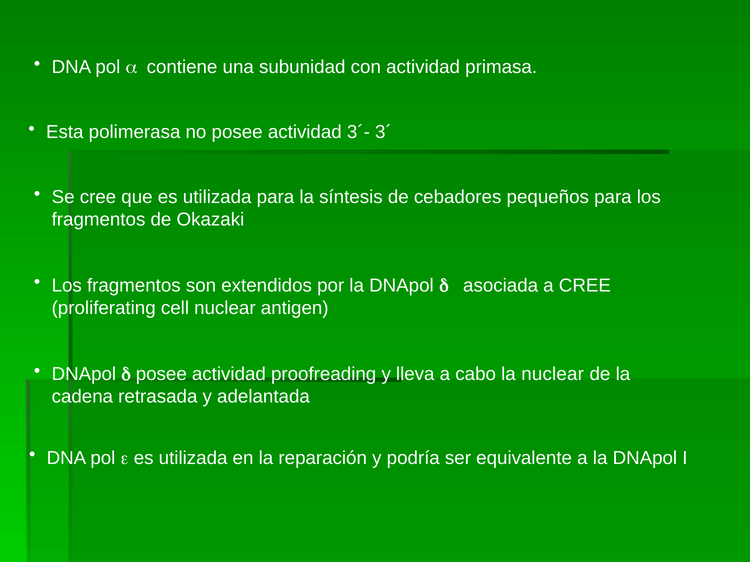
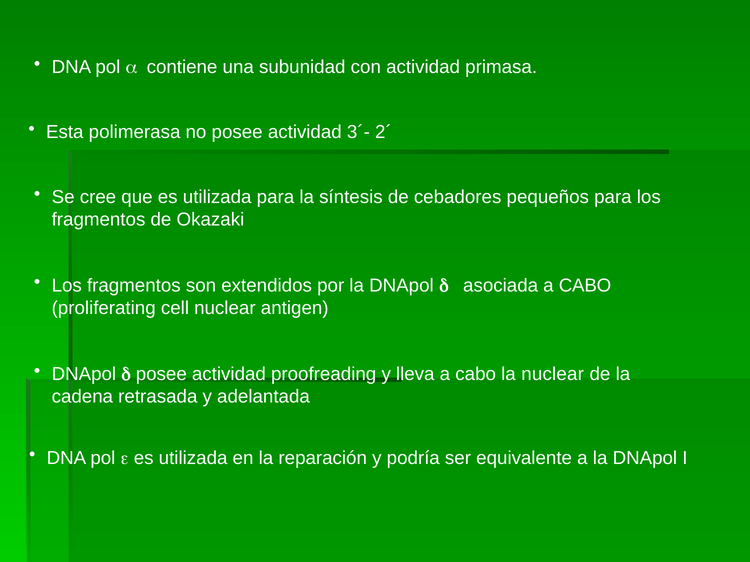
3´: 3´ -> 2´
asociada a CREE: CREE -> CABO
